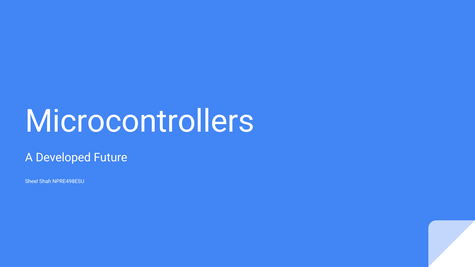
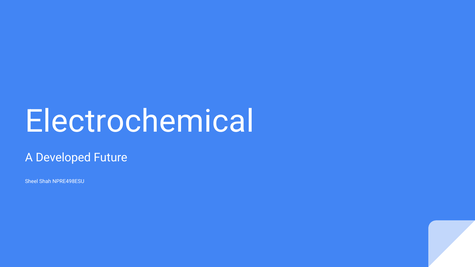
Microcontrollers: Microcontrollers -> Electrochemical
